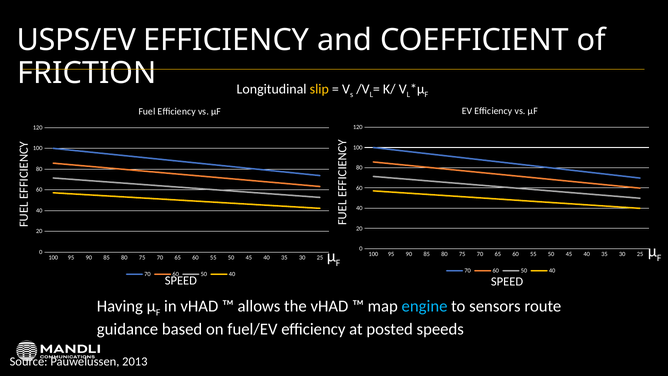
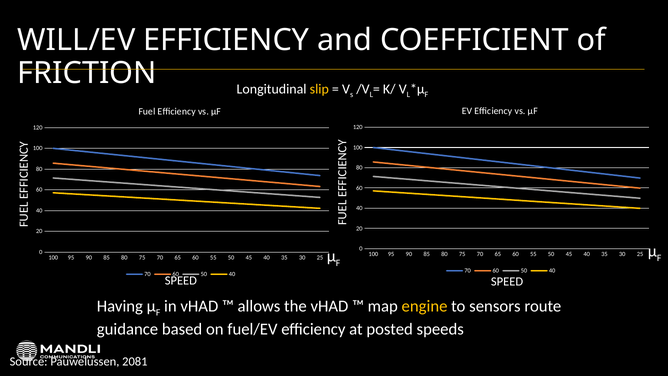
USPS/EV: USPS/EV -> WILL/EV
engine colour: light blue -> yellow
2013: 2013 -> 2081
